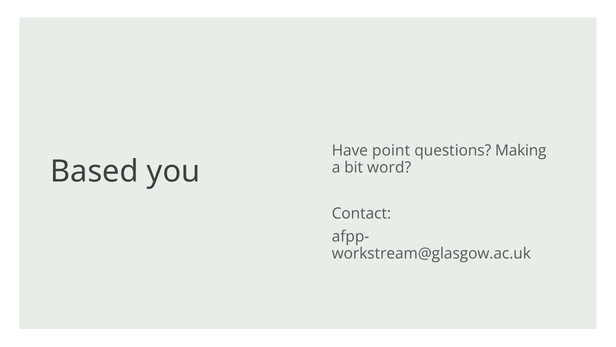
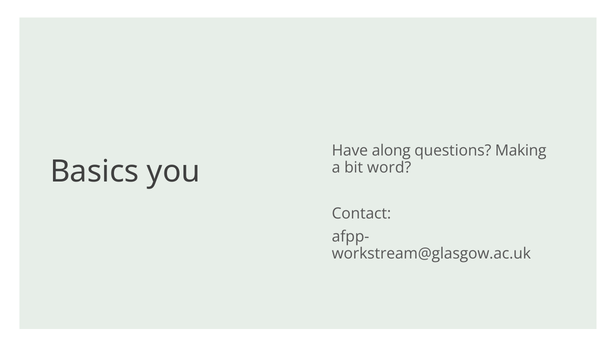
point: point -> along
Based: Based -> Basics
